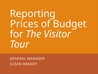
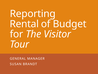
Prices: Prices -> Rental
